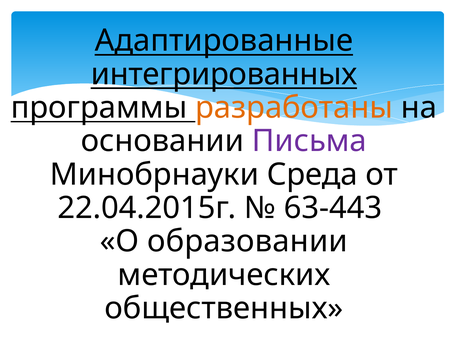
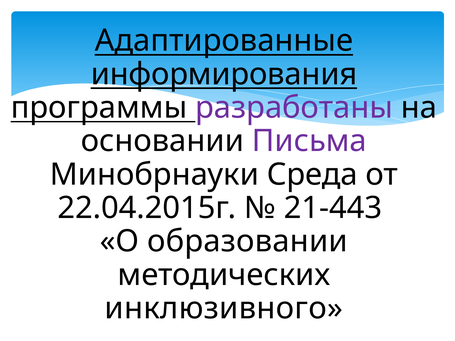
интегрированных: интегрированных -> информирования
разработаны colour: orange -> purple
63-443: 63-443 -> 21-443
общественных: общественных -> инклюзивного
